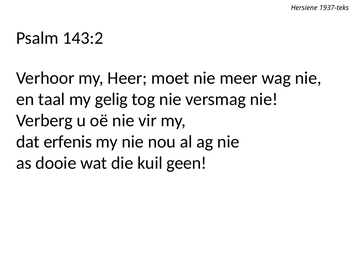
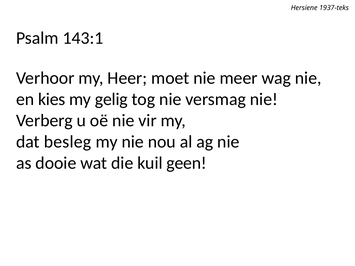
143:2: 143:2 -> 143:1
taal: taal -> kies
erfenis: erfenis -> besleg
